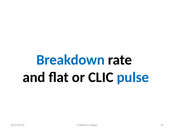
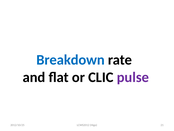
pulse colour: blue -> purple
